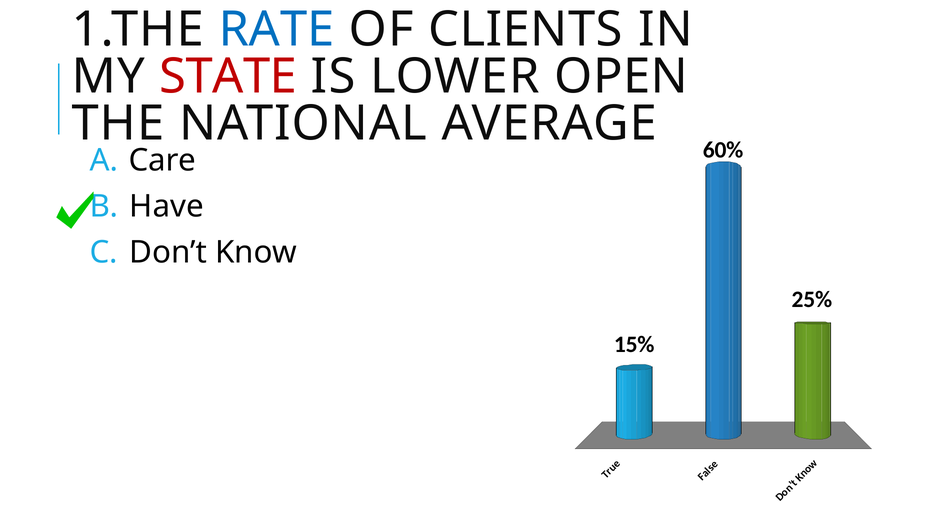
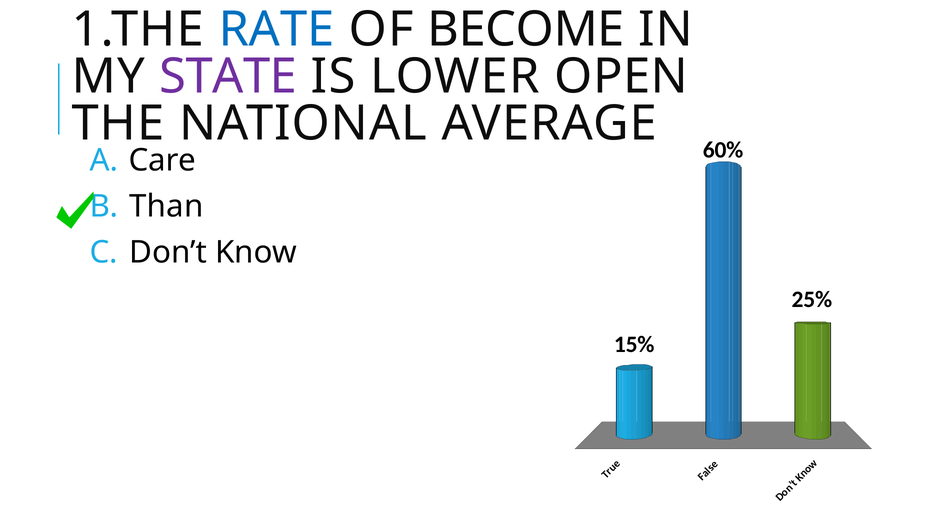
CLIENTS: CLIENTS -> BECOME
STATE colour: red -> purple
Have: Have -> Than
